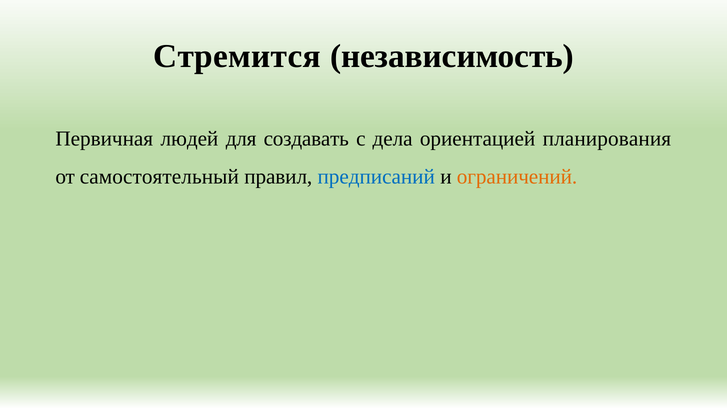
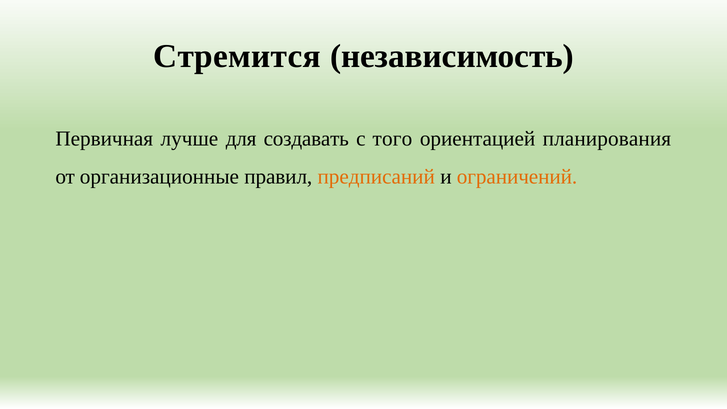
людей: людей -> лучше
дела: дела -> того
самостоятельный: самостоятельный -> организационные
предписаний colour: blue -> orange
